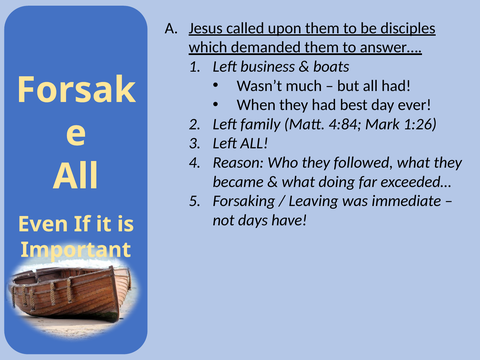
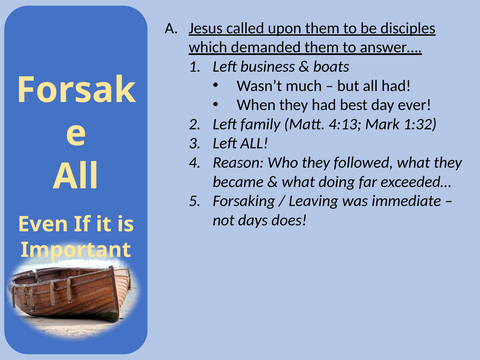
4:84: 4:84 -> 4:13
1:26: 1:26 -> 1:32
have: have -> does
